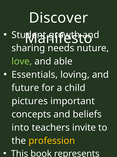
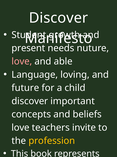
sharing: sharing -> present
love at (22, 61) colour: light green -> pink
Essentials: Essentials -> Language
pictures at (30, 100): pictures -> discover
into at (20, 127): into -> love
